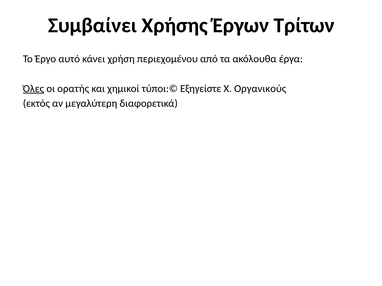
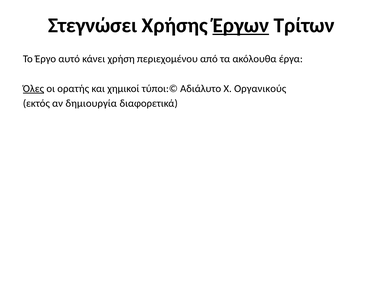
Συμβαίνει: Συμβαίνει -> Στεγνώσει
Έργων underline: none -> present
Εξηγείστε: Εξηγείστε -> Αδιάλυτο
μεγαλύτερη: μεγαλύτερη -> δημιουργία
